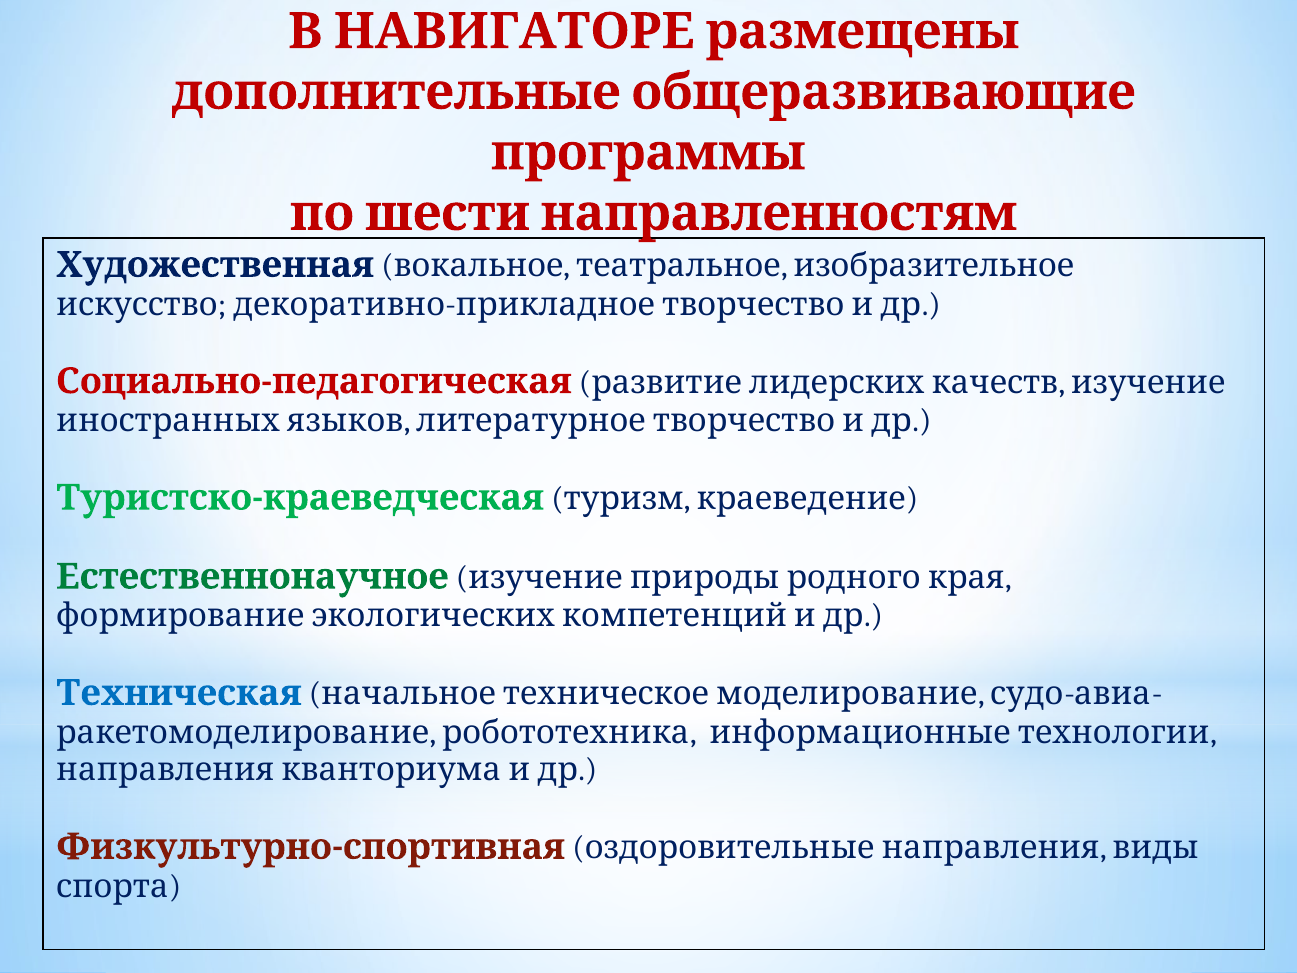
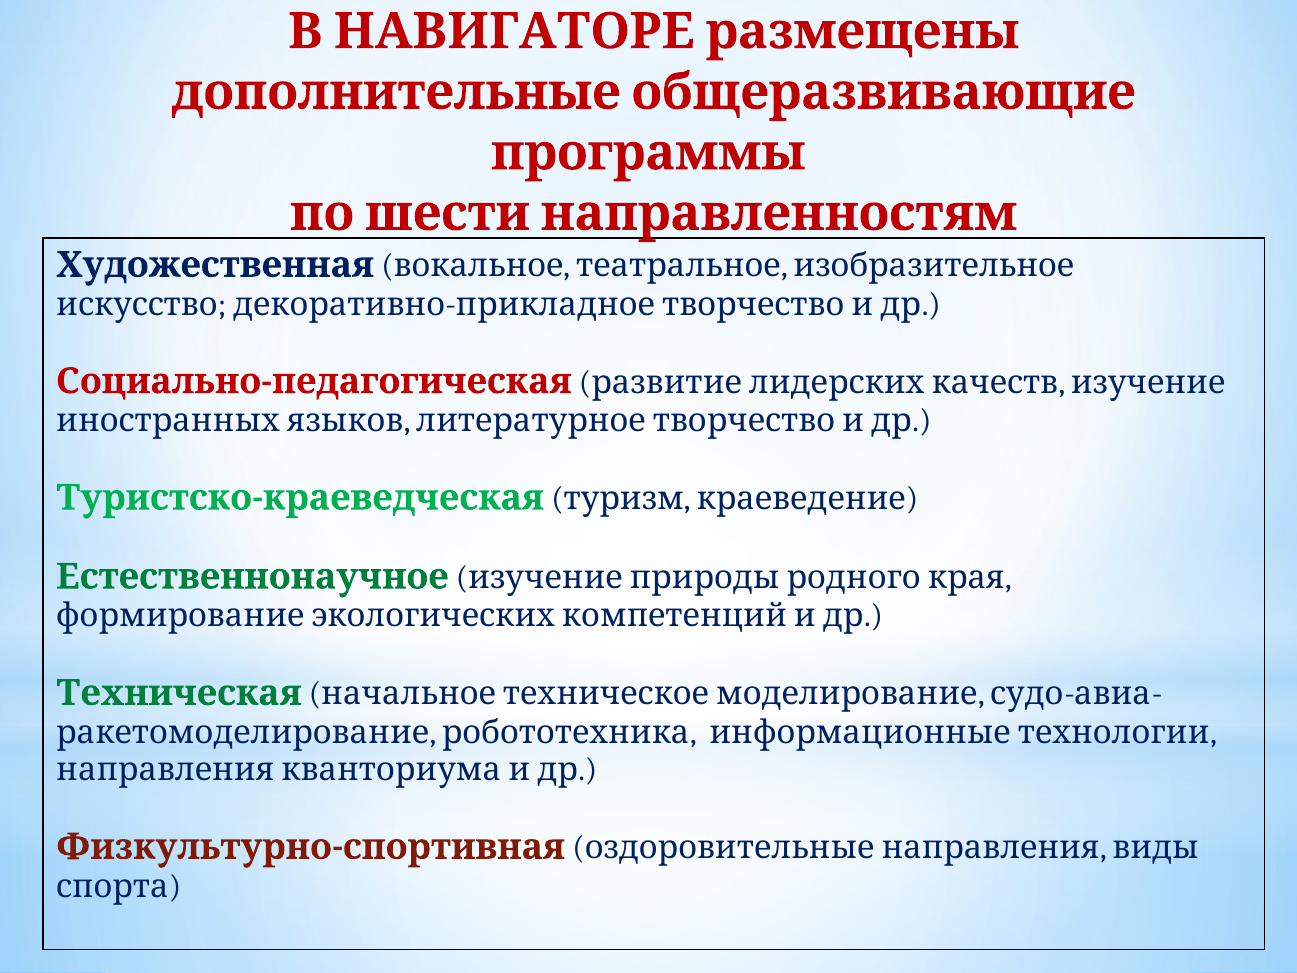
Техническая colour: blue -> green
